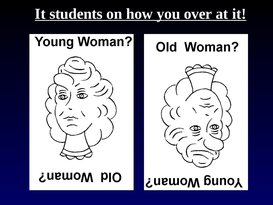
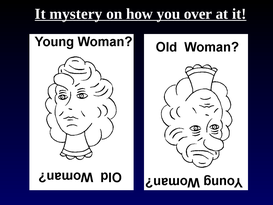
students: students -> mystery
